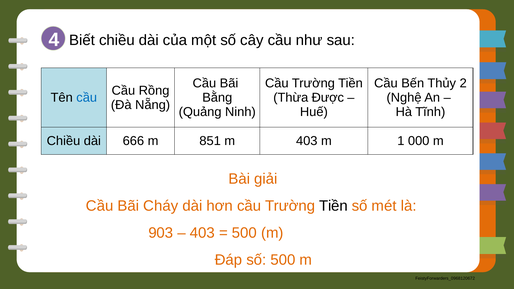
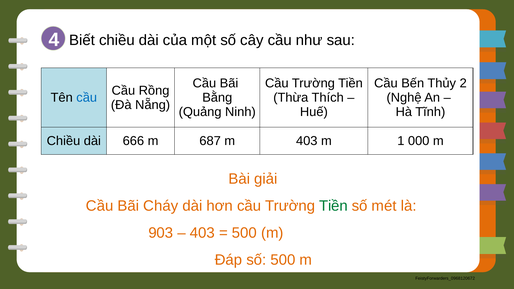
Được: Được -> Thích
851: 851 -> 687
Tiền at (333, 206) colour: black -> green
